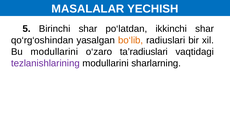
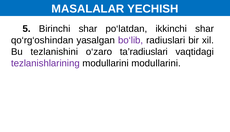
bo‘lib colour: orange -> purple
Bu modullarini: modullarini -> tezlanishini
modullarini sharlarning: sharlarning -> modullarini
